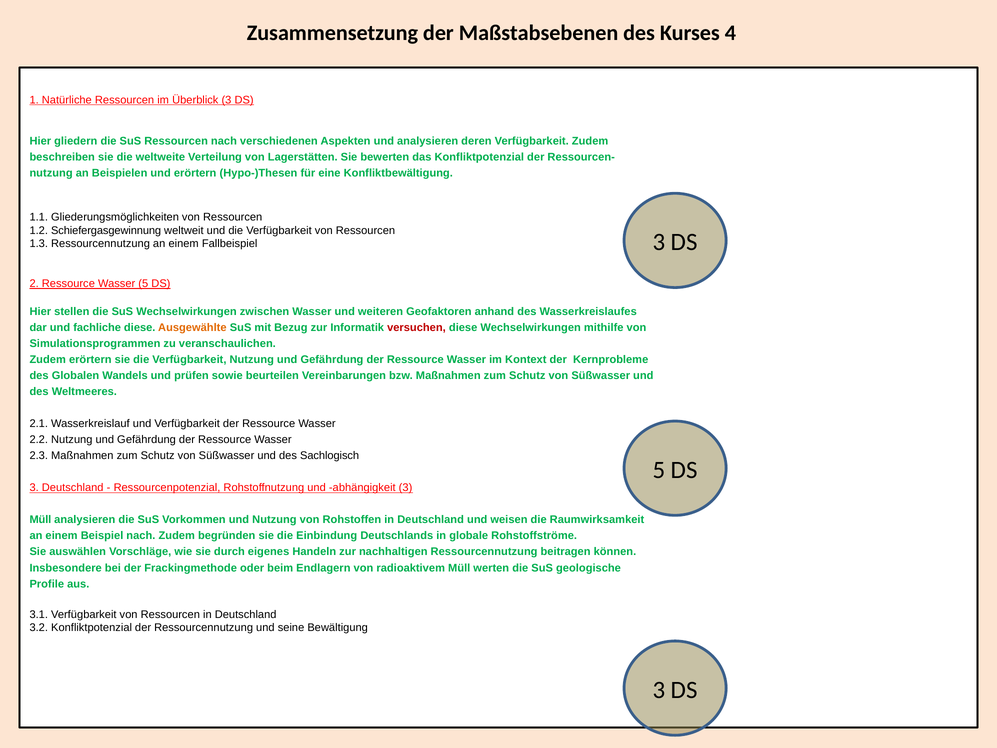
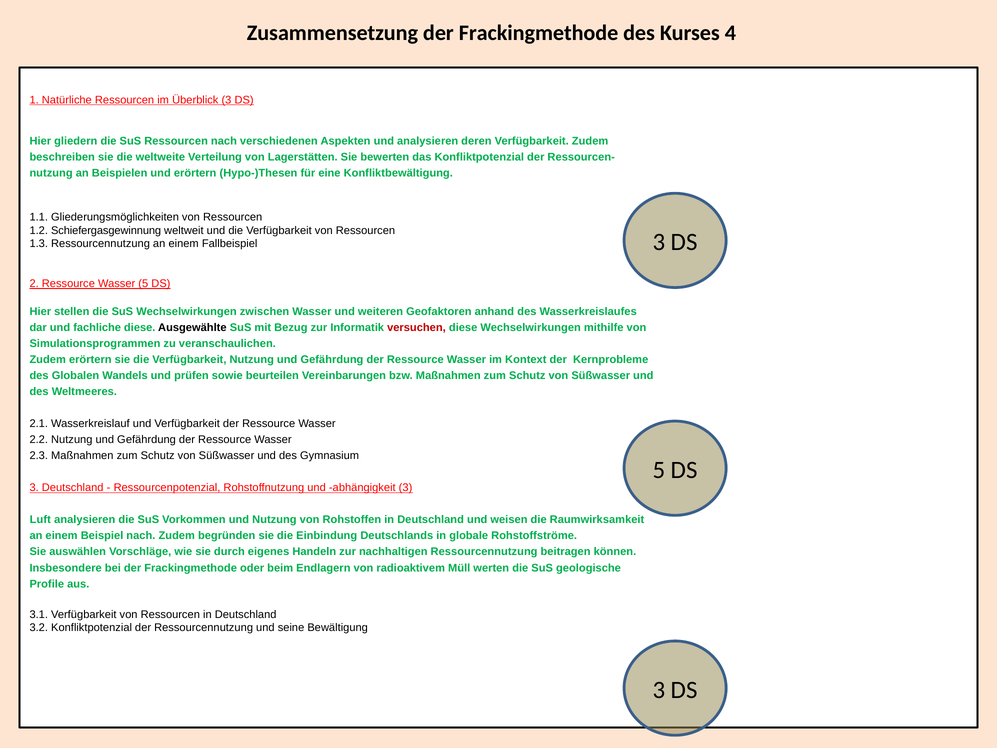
Zusammensetzung der Maßstabsebenen: Maßstabsebenen -> Frackingmethode
Ausgewählte colour: orange -> black
Sachlogisch: Sachlogisch -> Gymnasium
Müll at (40, 520): Müll -> Luft
